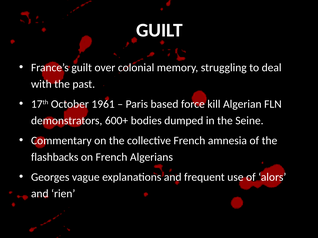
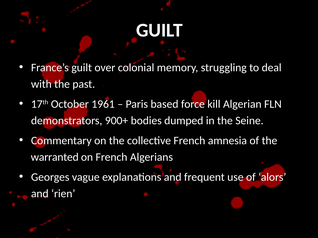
600+: 600+ -> 900+
flashbacks: flashbacks -> warranted
